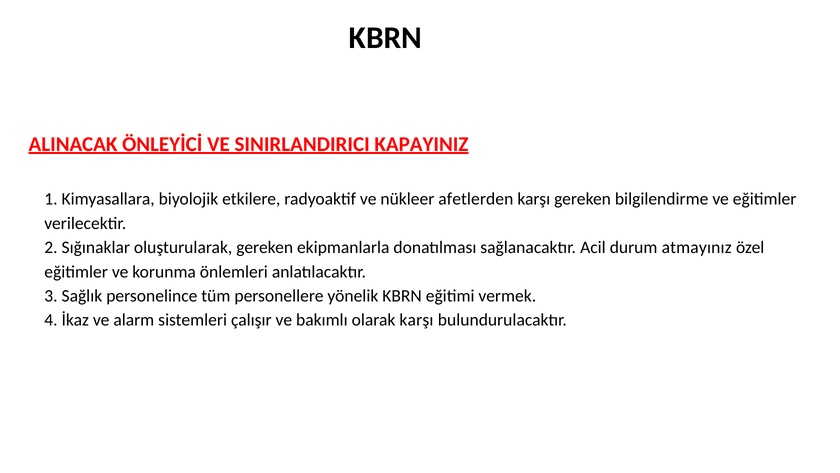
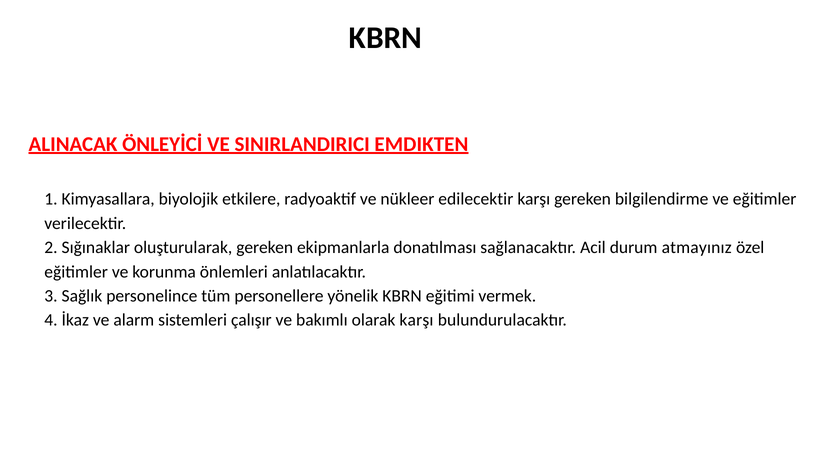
KAPAYINIZ: KAPAYINIZ -> EMDIKTEN
afetlerden: afetlerden -> edilecektir
